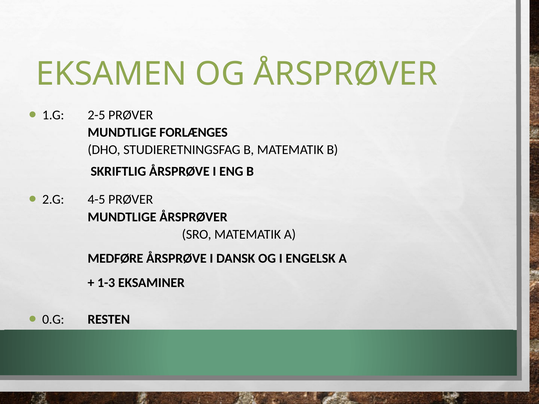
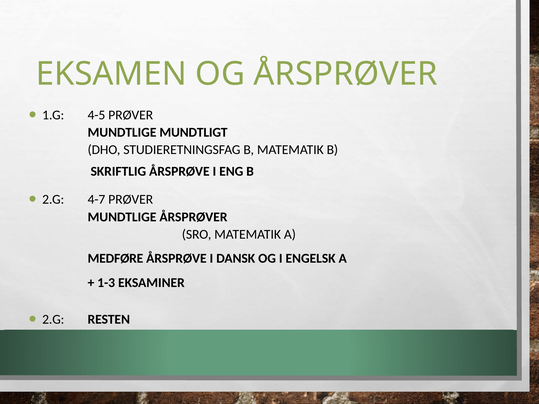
2-5: 2-5 -> 4-5
FORLÆNGES: FORLÆNGES -> MUNDTLIGT
4-5: 4-5 -> 4-7
0.G at (53, 320): 0.G -> 2.G
